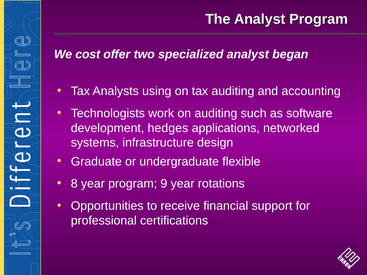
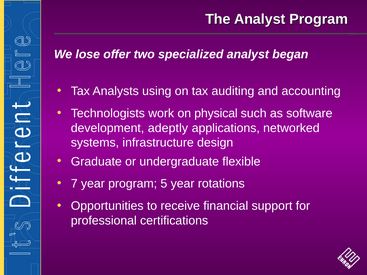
cost: cost -> lose
on auditing: auditing -> physical
hedges: hedges -> adeptly
8: 8 -> 7
9: 9 -> 5
